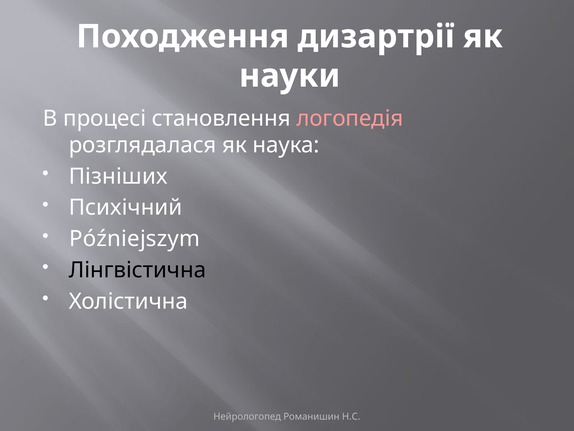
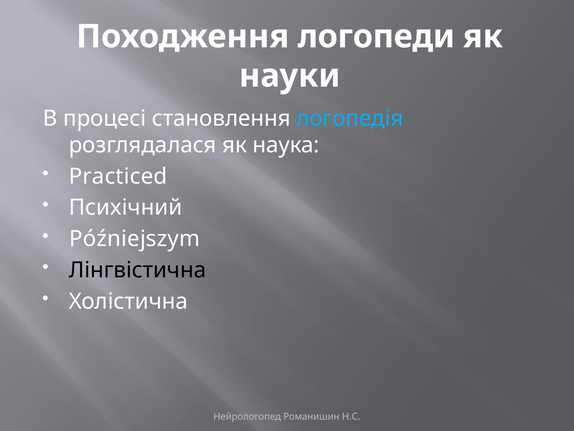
дизартрії: дизартрії -> логопеди
логопедія colour: pink -> light blue
Пізніших: Пізніших -> Practiced
